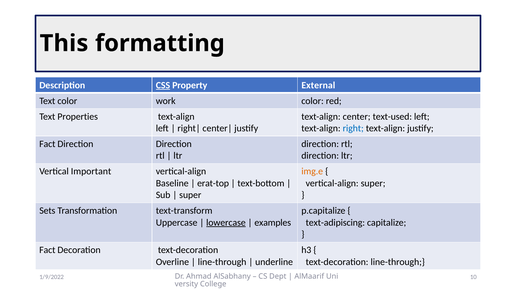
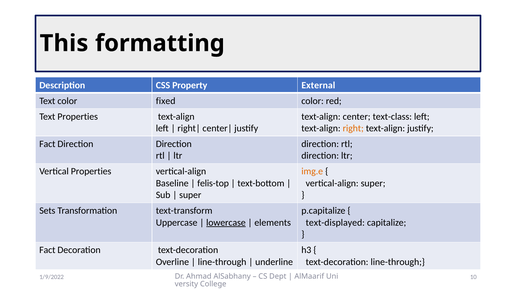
CSS underline: present -> none
work: work -> fixed
text-used: text-used -> text-class
right colour: blue -> orange
Vertical Important: Important -> Properties
erat-top: erat-top -> felis-top
examples: examples -> elements
text-adipiscing: text-adipiscing -> text-displayed
